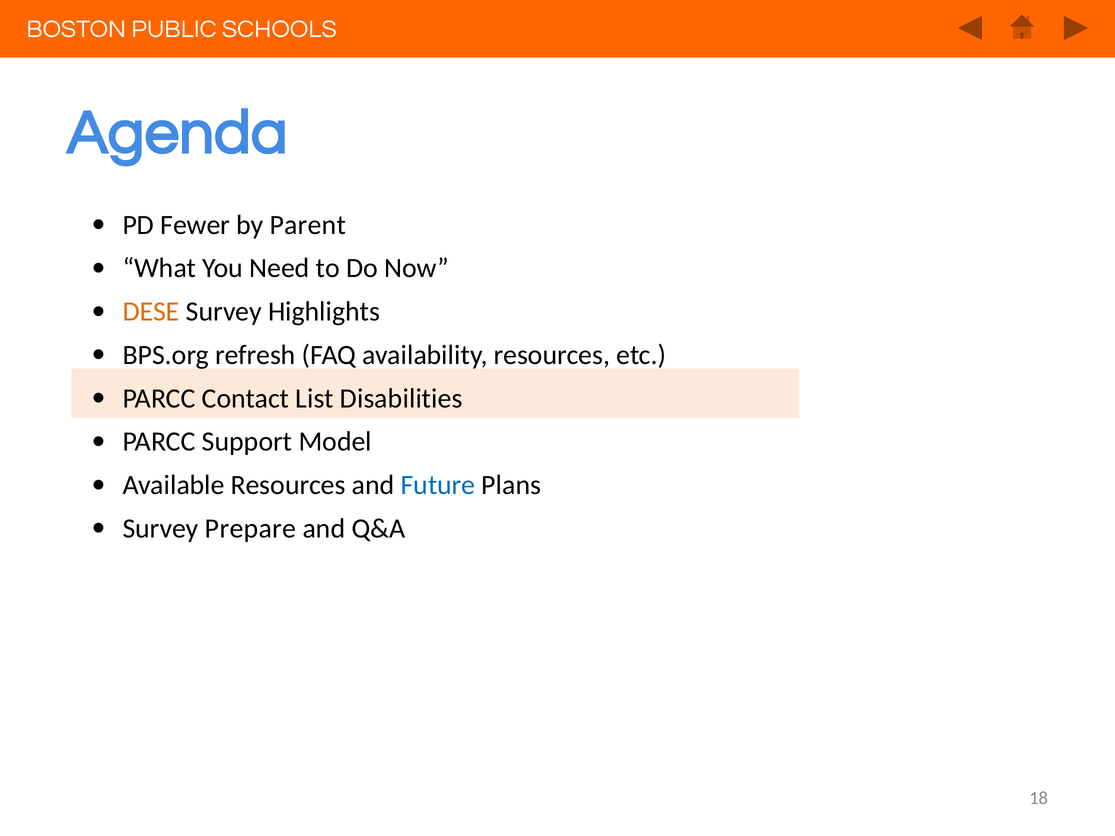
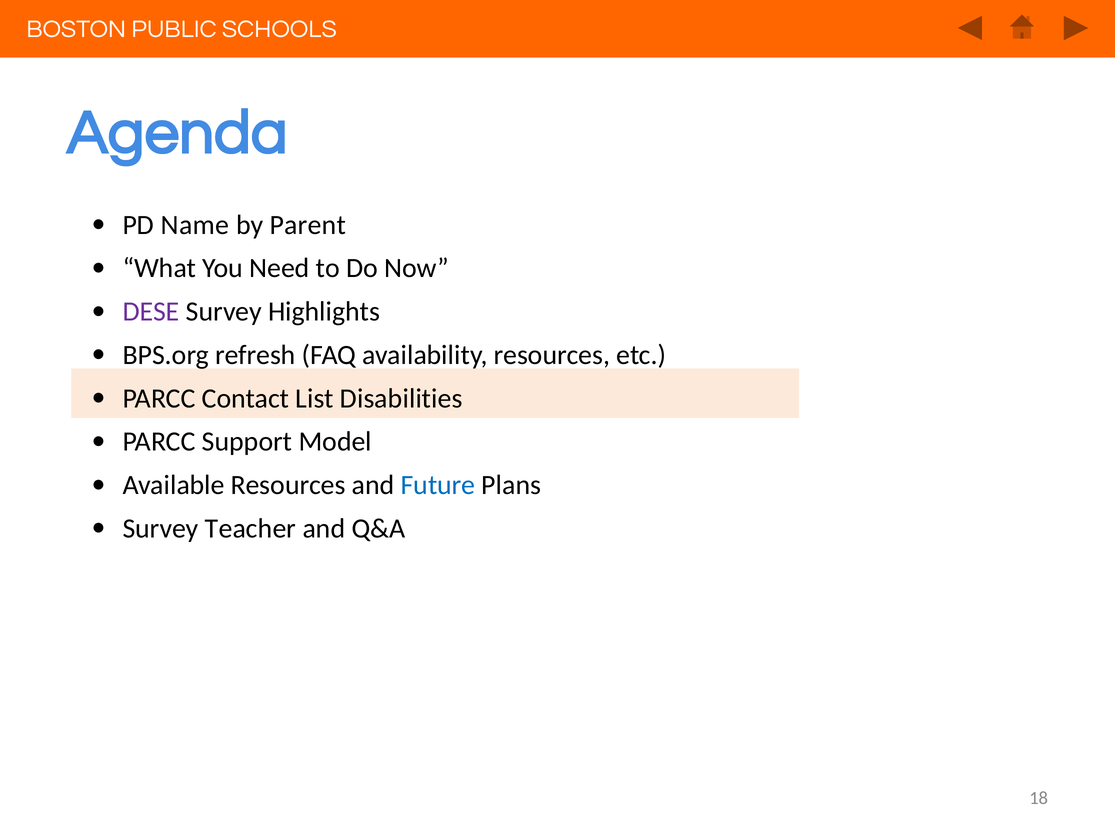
Fewer: Fewer -> Name
DESE colour: orange -> purple
Prepare: Prepare -> Teacher
